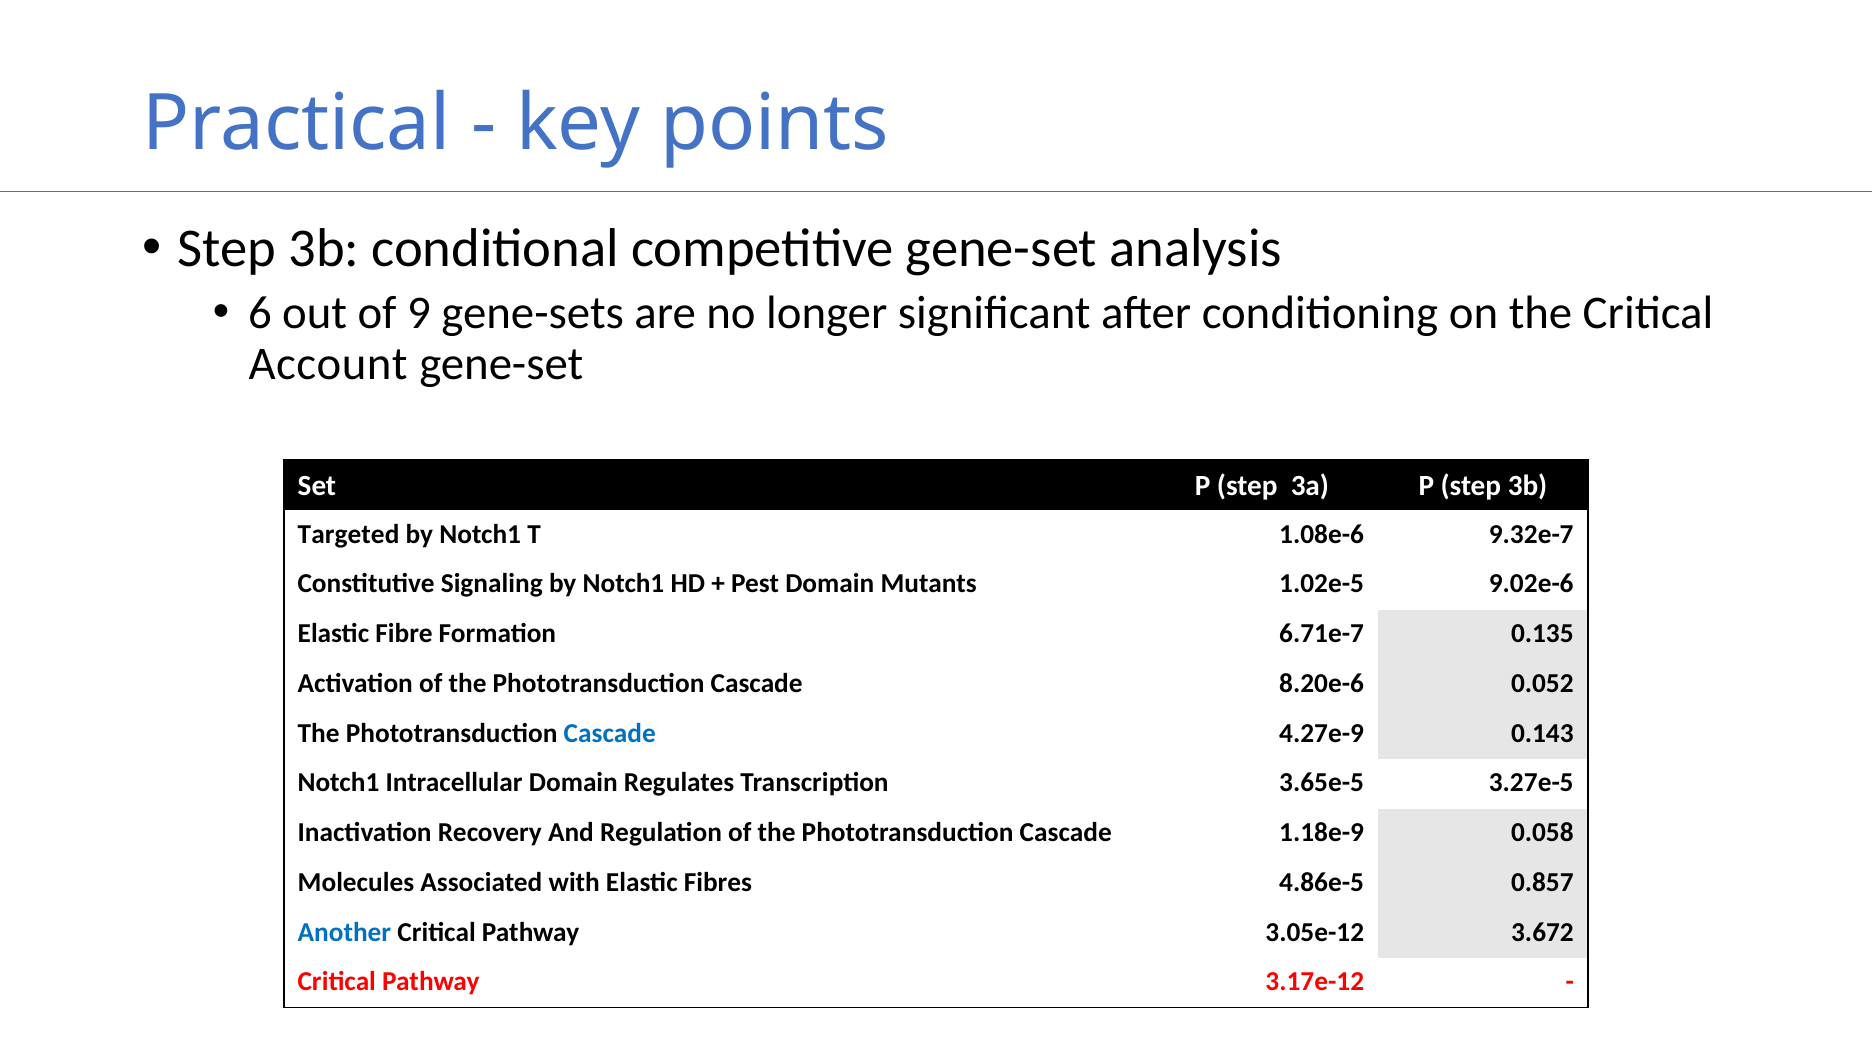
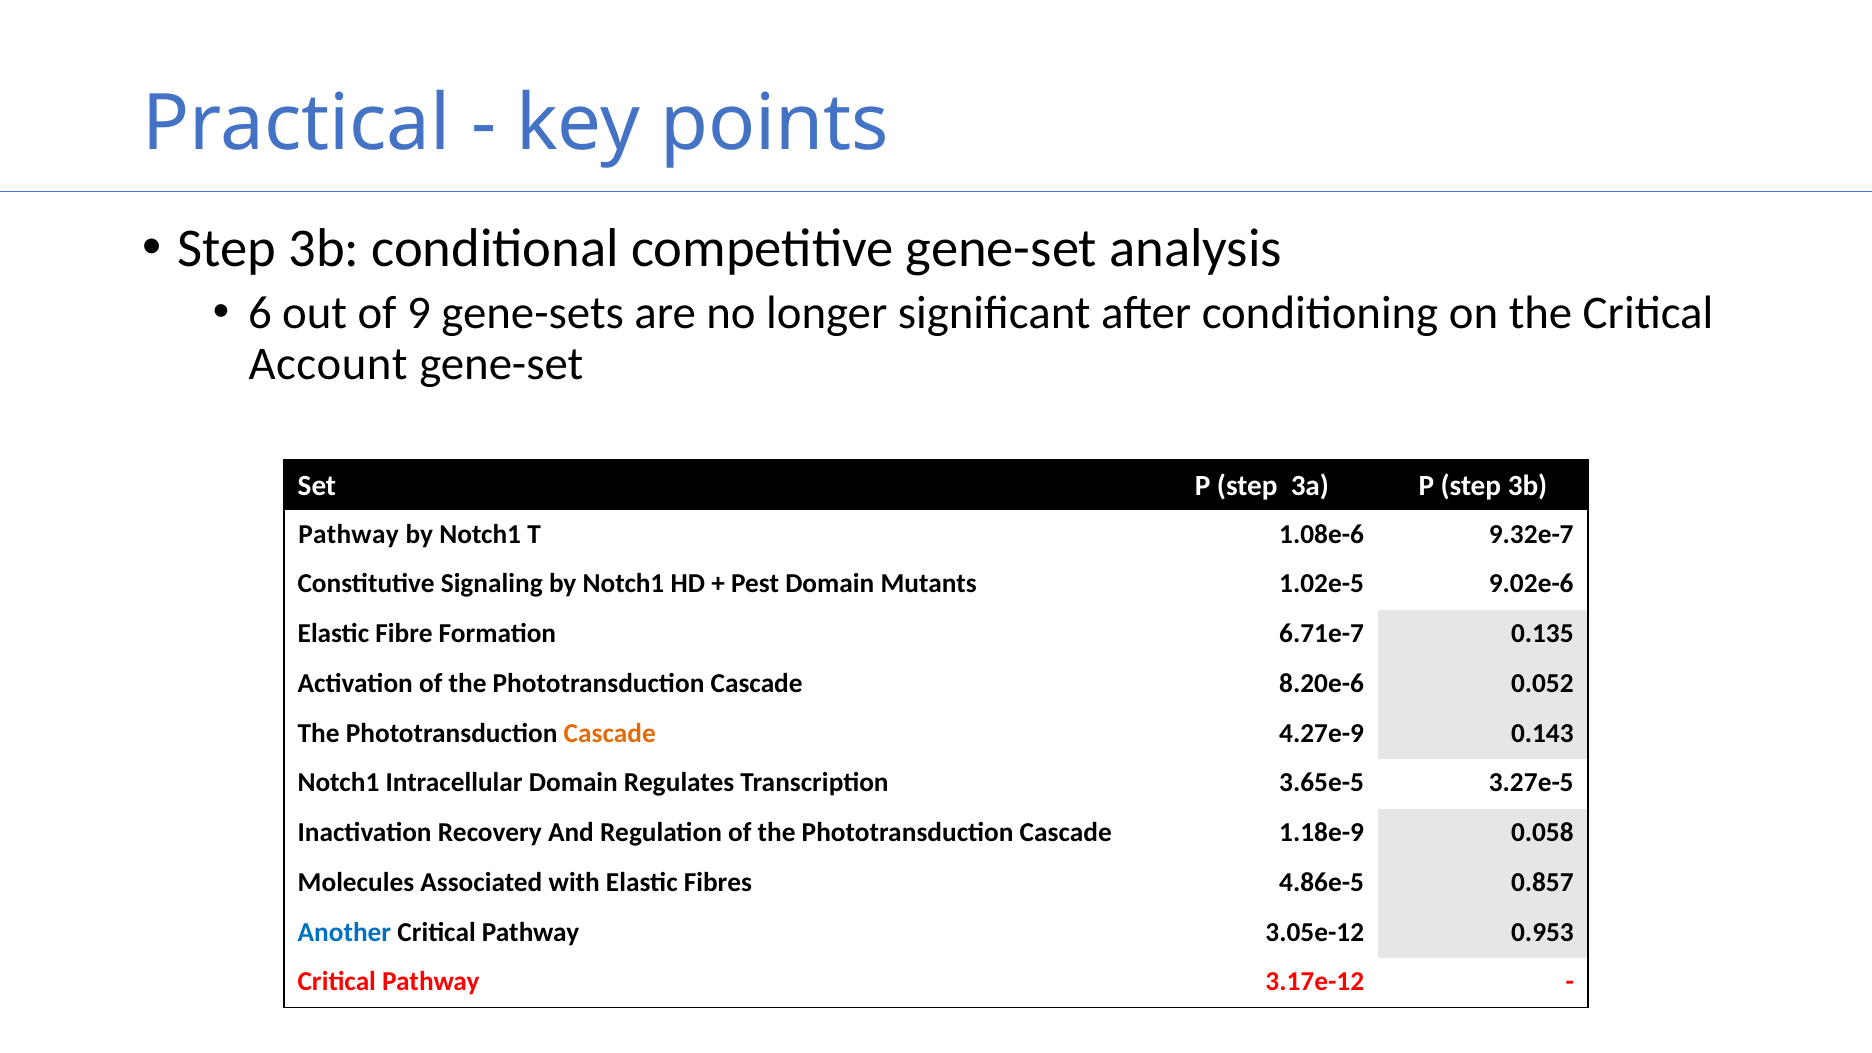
Targeted at (349, 534): Targeted -> Pathway
Cascade at (610, 733) colour: blue -> orange
3.672: 3.672 -> 0.953
